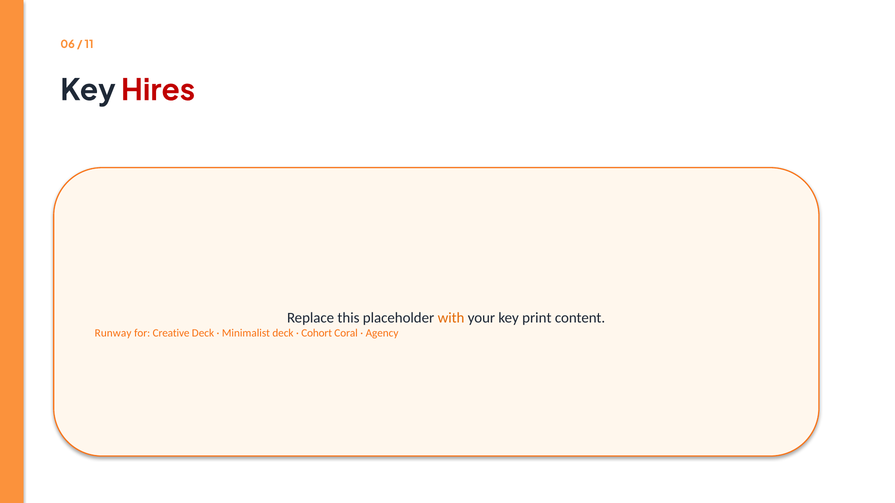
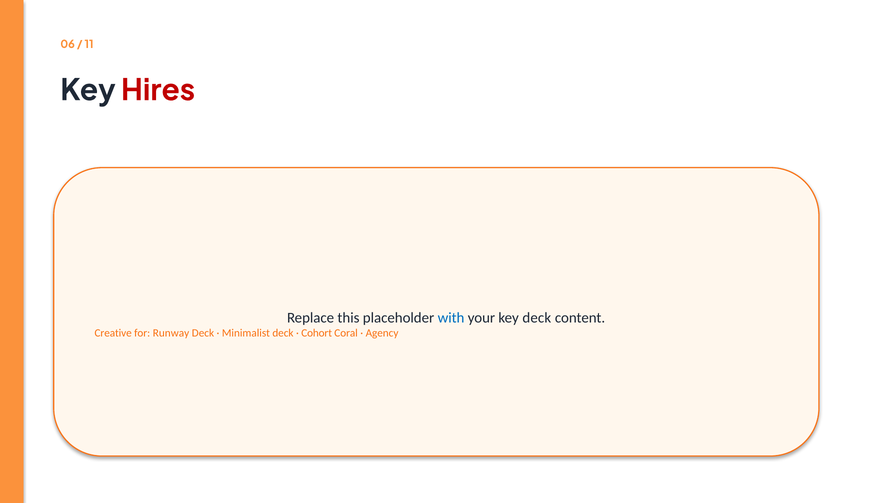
with colour: orange -> blue
key print: print -> deck
Runway: Runway -> Creative
Creative: Creative -> Runway
